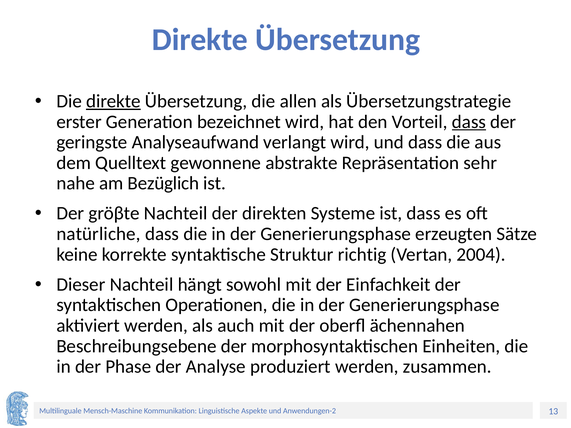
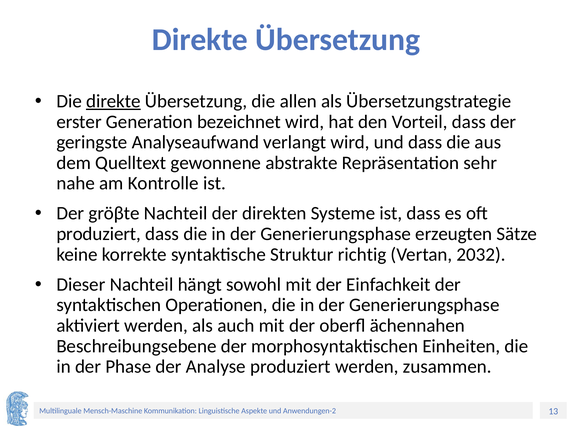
dass at (469, 122) underline: present -> none
Bezüglich: Bezüglich -> Kontrolle
natürliche at (98, 234): natürliche -> produziert
2004: 2004 -> 2032
